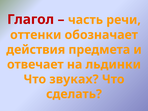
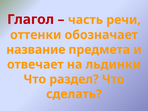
действия: действия -> название
звуках: звуках -> раздел
